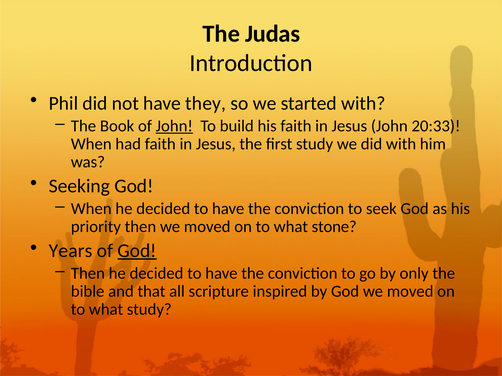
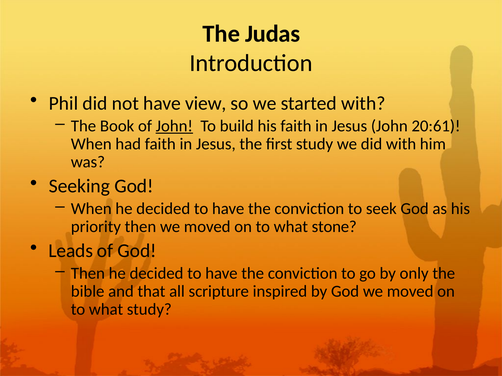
they: they -> view
20:33: 20:33 -> 20:61
Years: Years -> Leads
God at (137, 251) underline: present -> none
